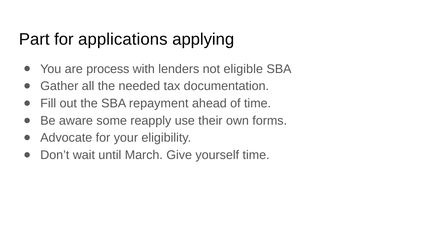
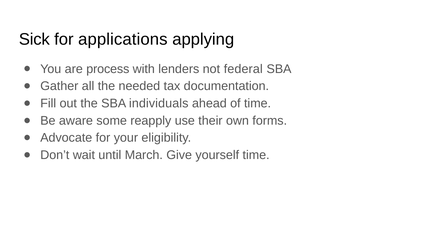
Part: Part -> Sick
eligible: eligible -> federal
repayment: repayment -> individuals
